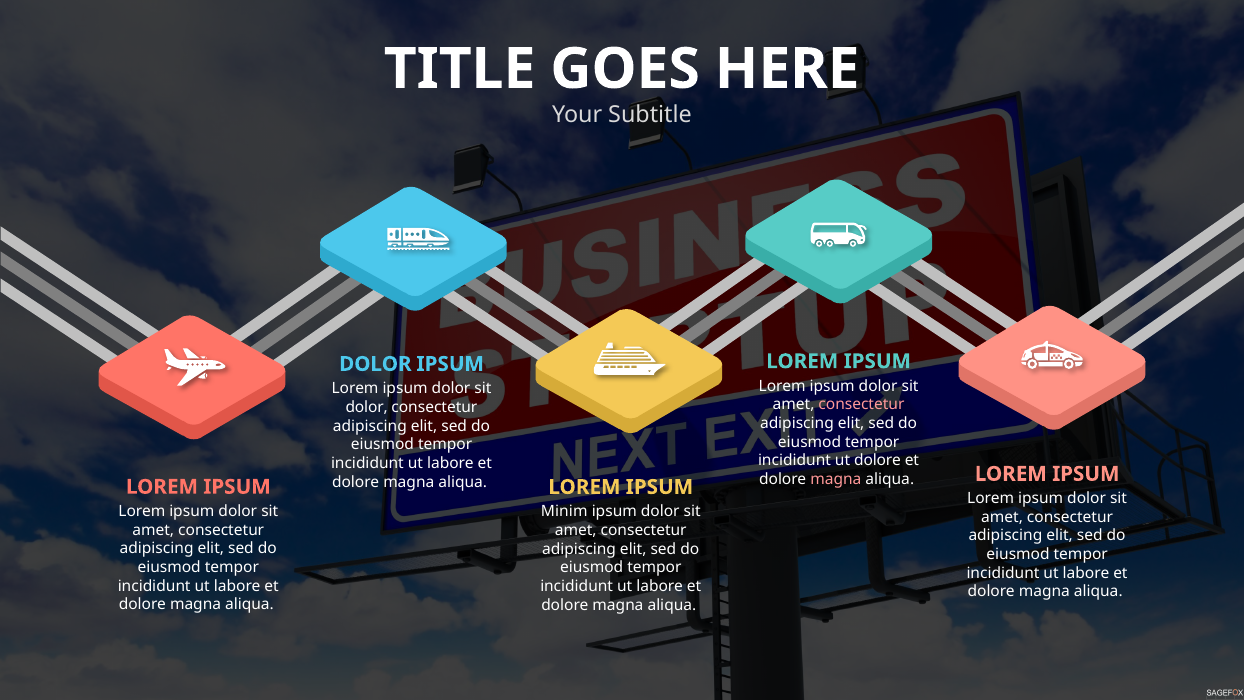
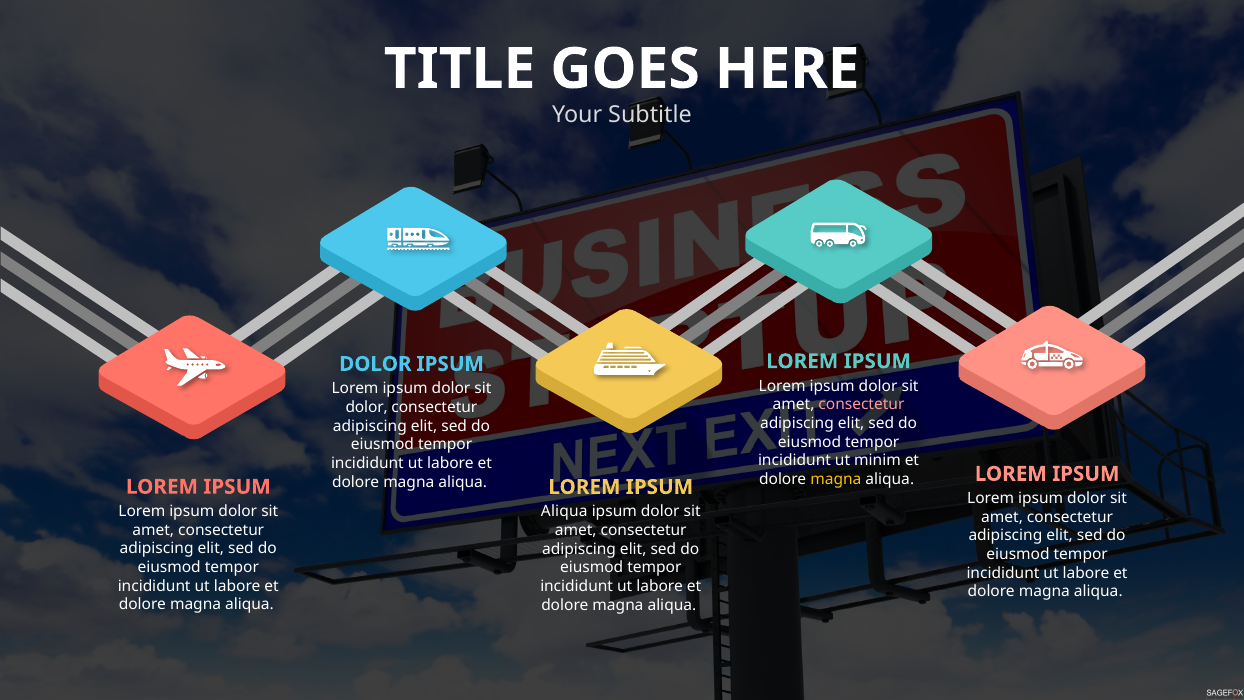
ut dolore: dolore -> minim
magna at (836, 479) colour: pink -> yellow
Minim at (564, 511): Minim -> Aliqua
